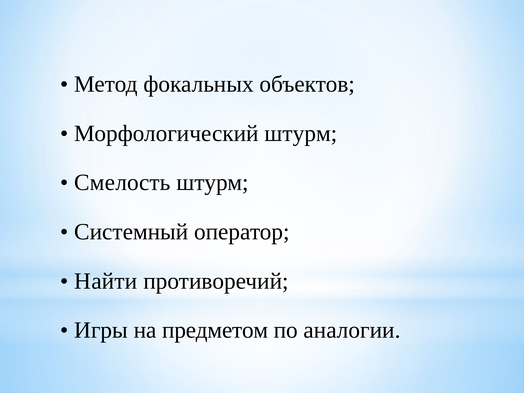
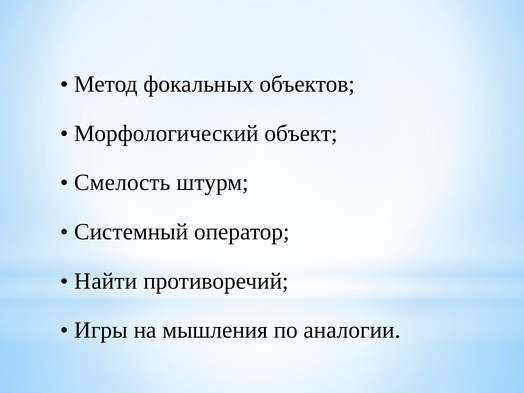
Морфологический штурм: штурм -> объект
предметом: предметом -> мышления
